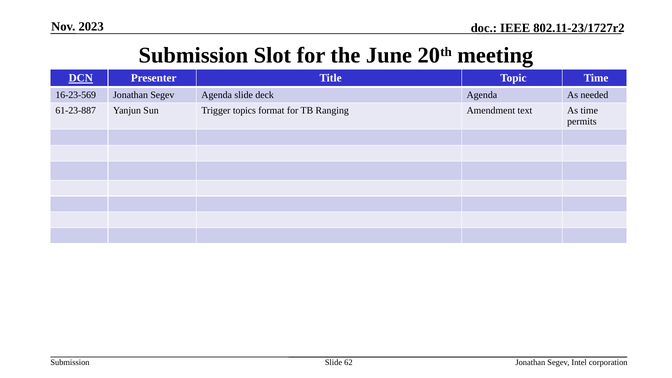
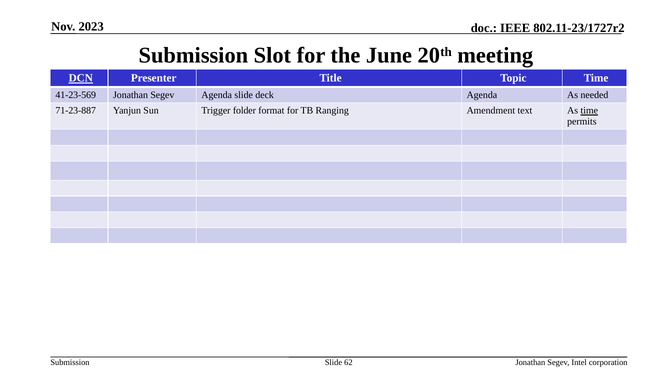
16-23-569: 16-23-569 -> 41-23-569
61-23-887: 61-23-887 -> 71-23-887
topics: topics -> folder
time at (589, 111) underline: none -> present
